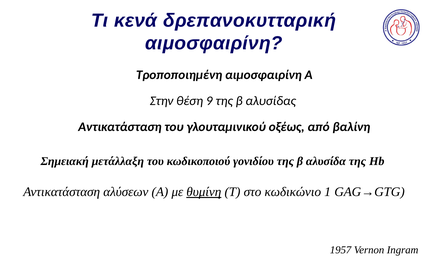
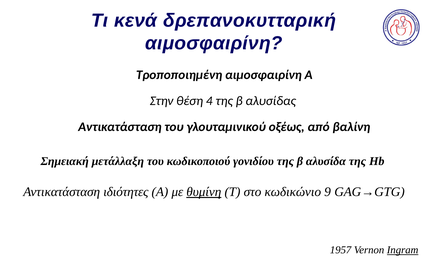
9: 9 -> 4
αλύσεων: αλύσεων -> ιδιότητες
1: 1 -> 9
Ingram underline: none -> present
